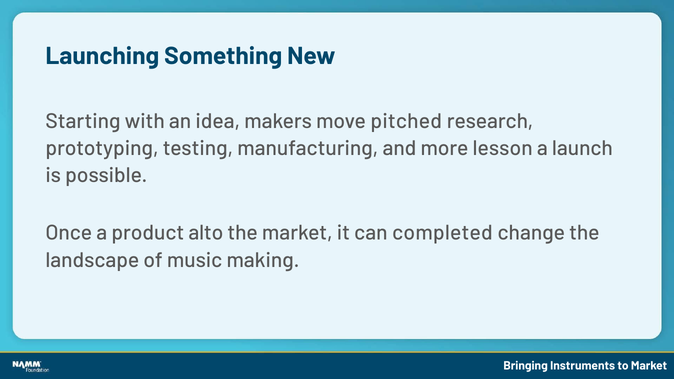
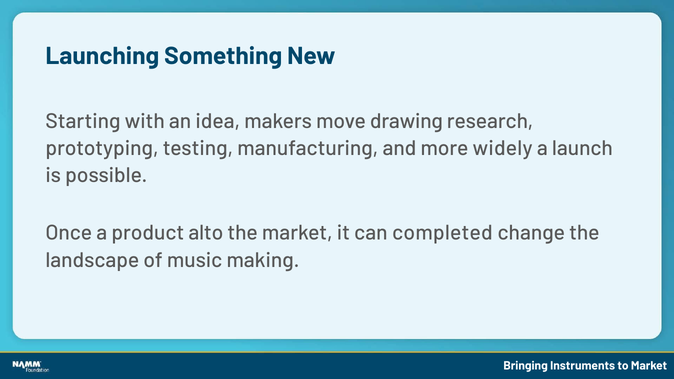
pitched: pitched -> drawing
lesson: lesson -> widely
